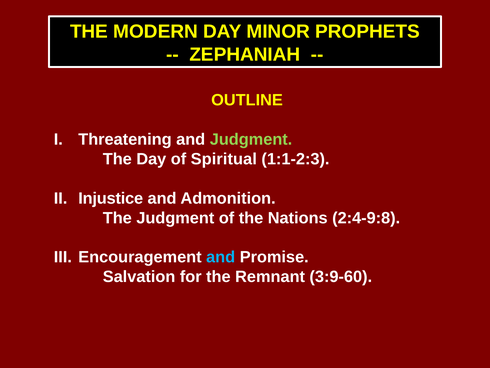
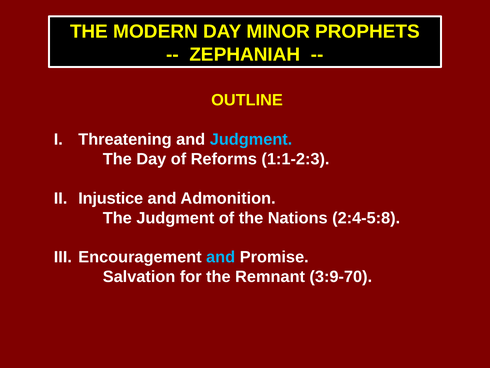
Judgment at (251, 139) colour: light green -> light blue
Spiritual: Spiritual -> Reforms
2:4-9:8: 2:4-9:8 -> 2:4-5:8
3:9-60: 3:9-60 -> 3:9-70
